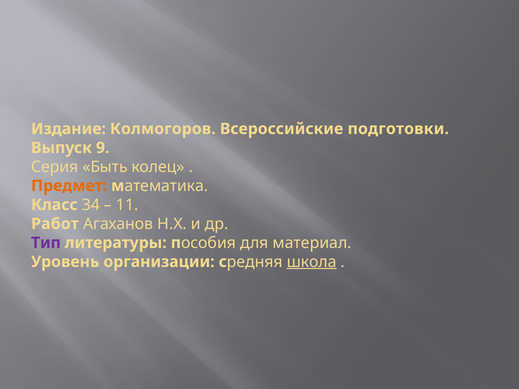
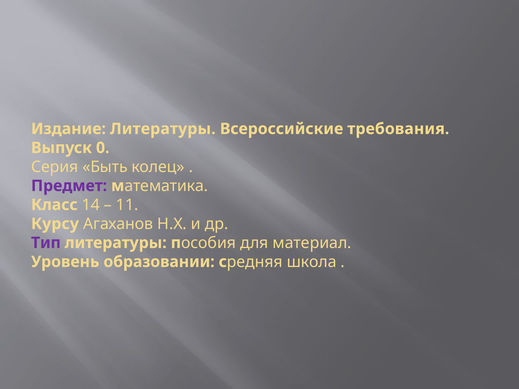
Издание Колмогоров: Колмогоров -> Литературы
подготовки: подготовки -> требования
9: 9 -> 0
Предмет colour: orange -> purple
34: 34 -> 14
Работ: Работ -> Курсу
организации: организации -> образовании
школа underline: present -> none
